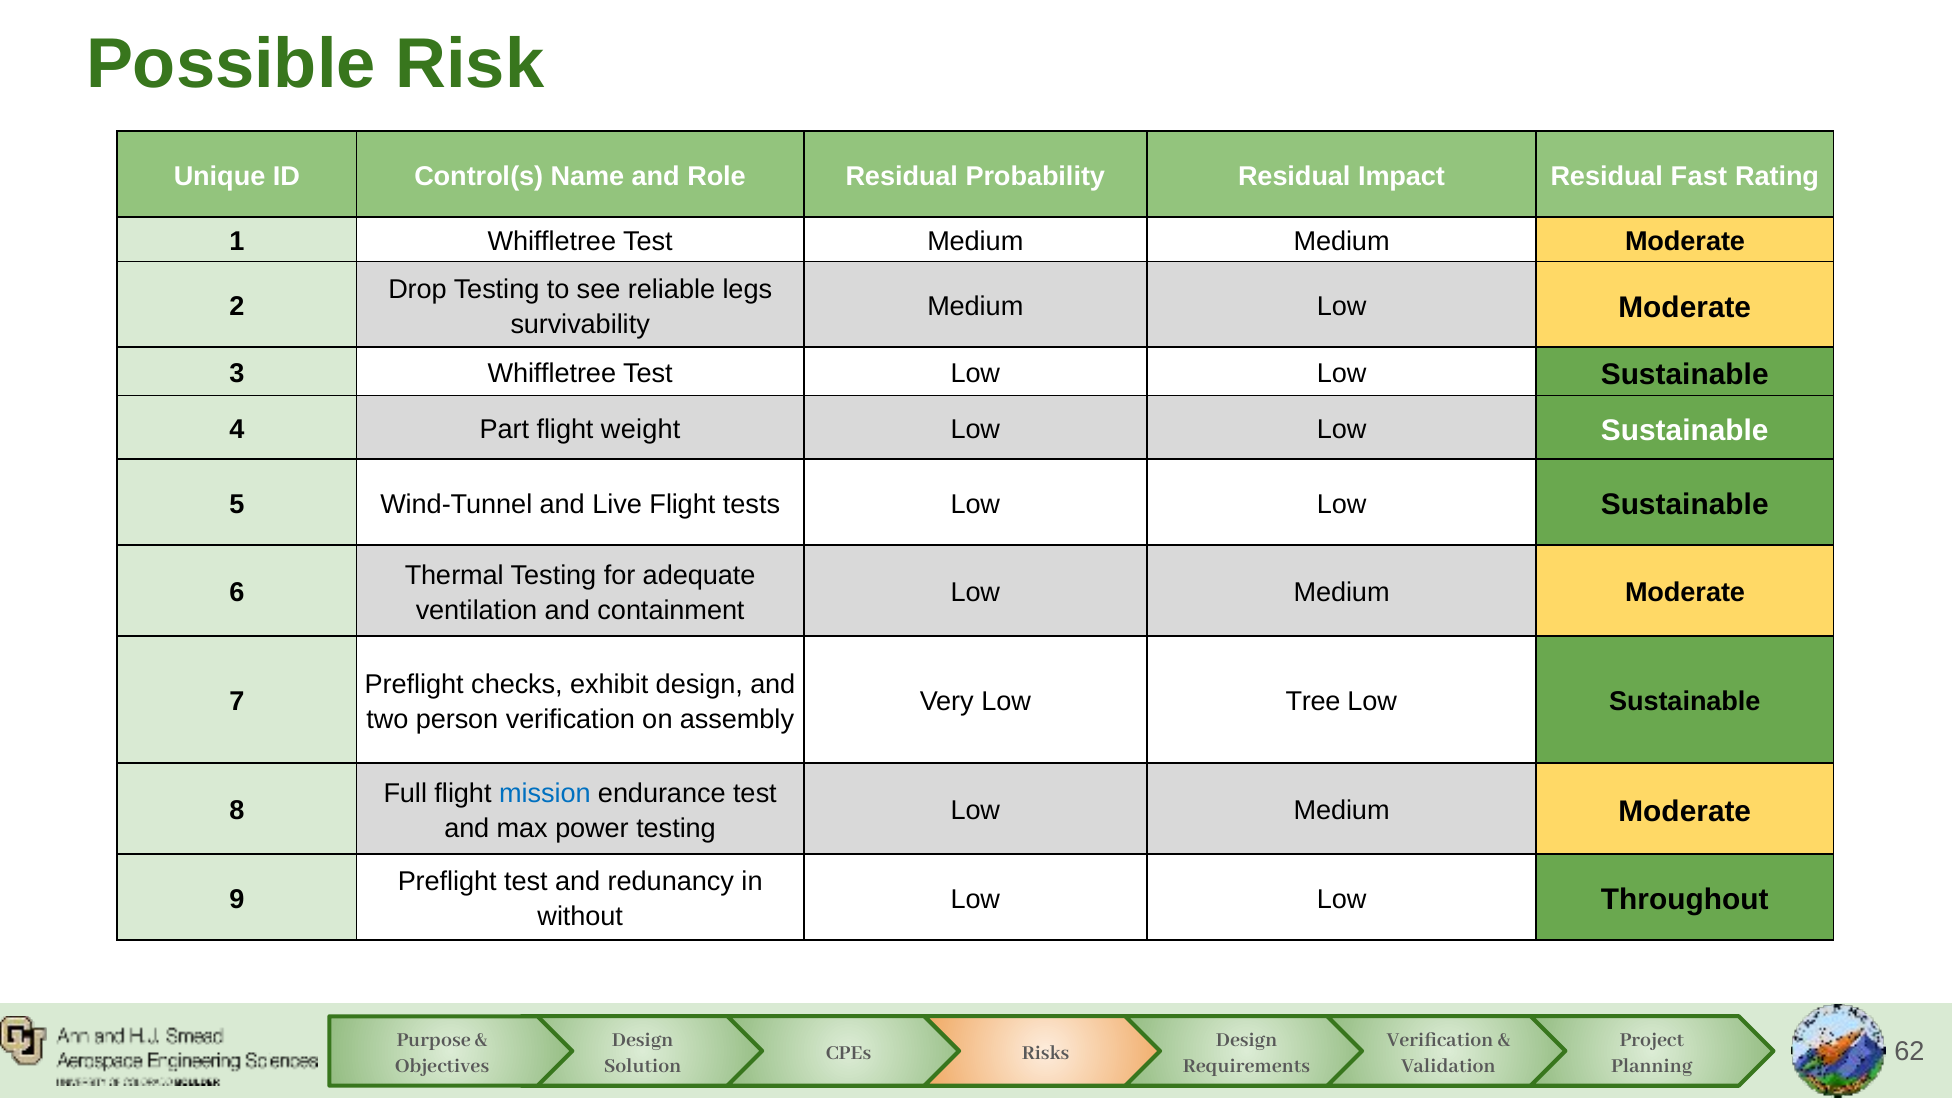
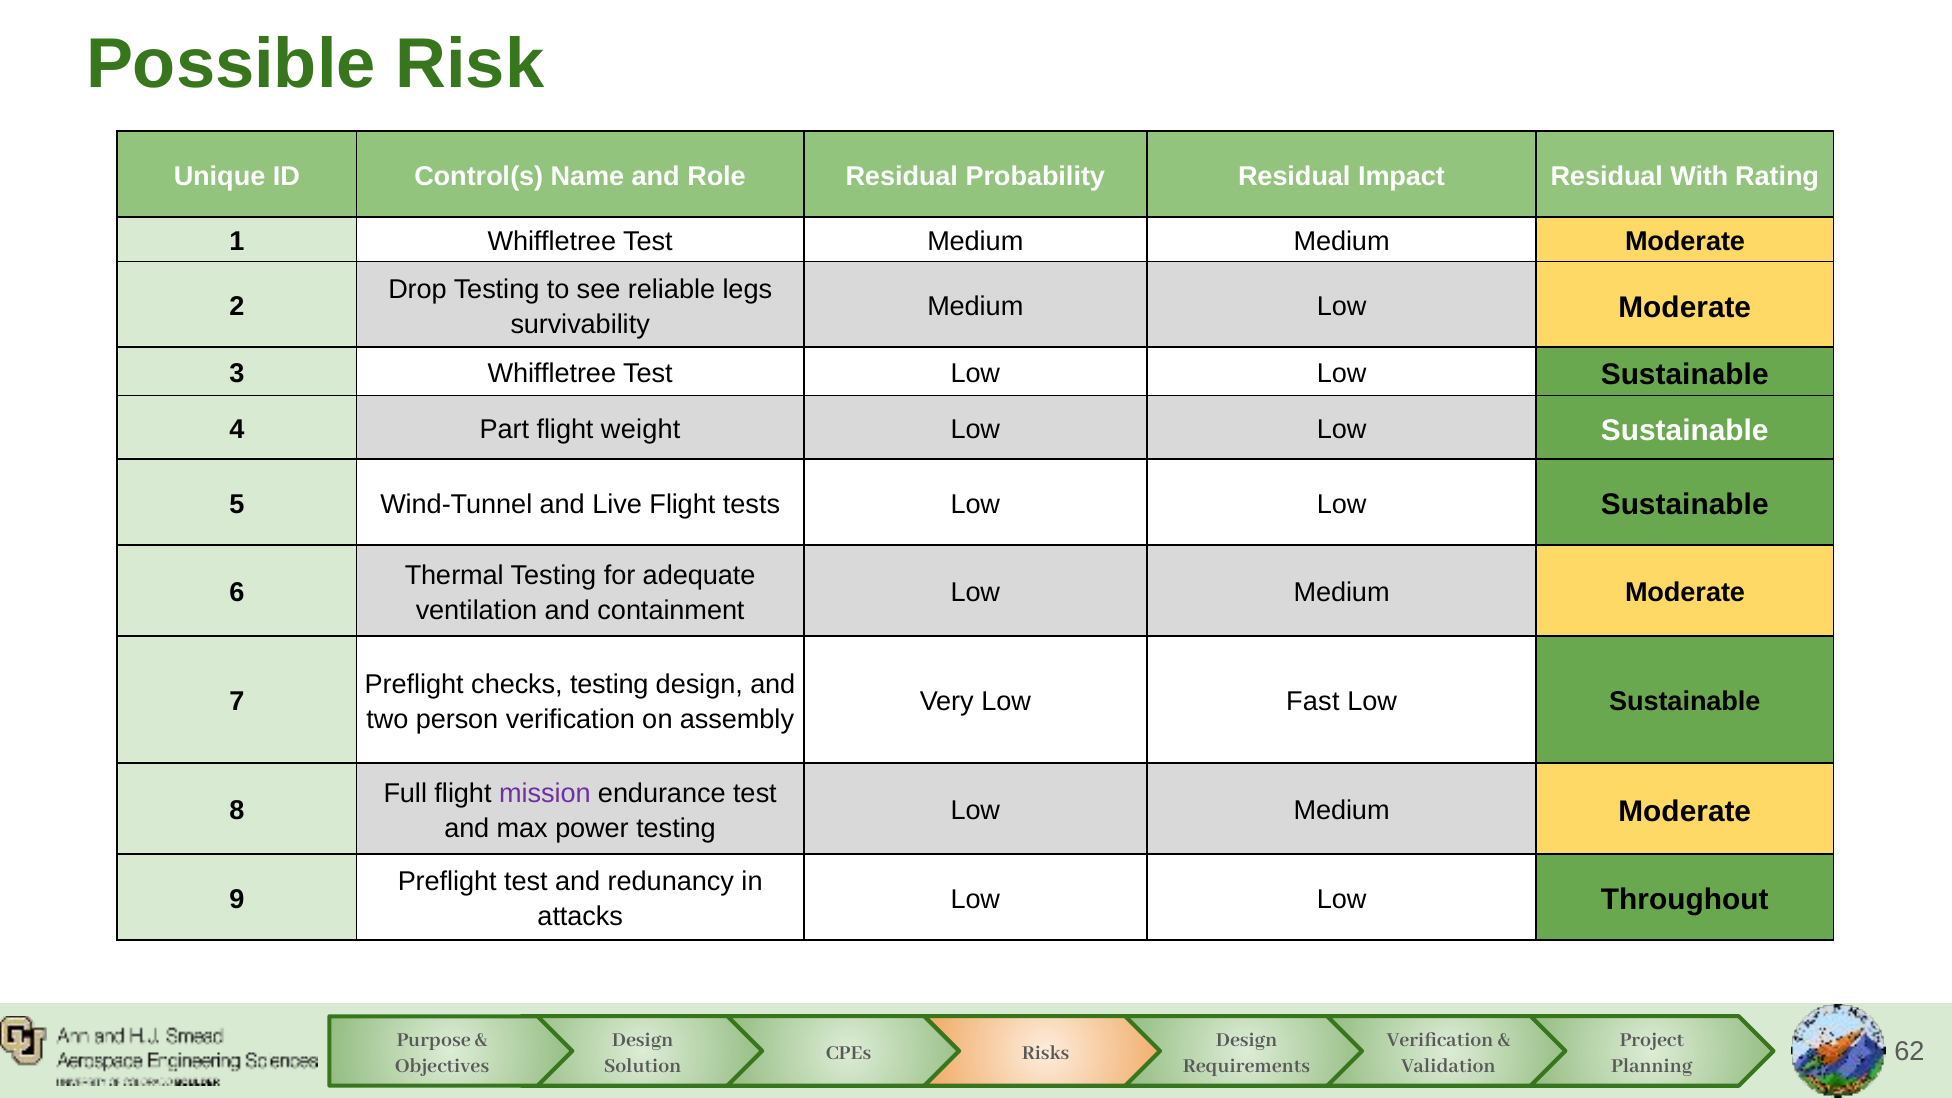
Fast: Fast -> With
checks exhibit: exhibit -> testing
Tree: Tree -> Fast
mission colour: blue -> purple
without: without -> attacks
